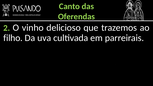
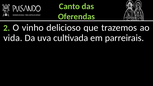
filho: filho -> vida
